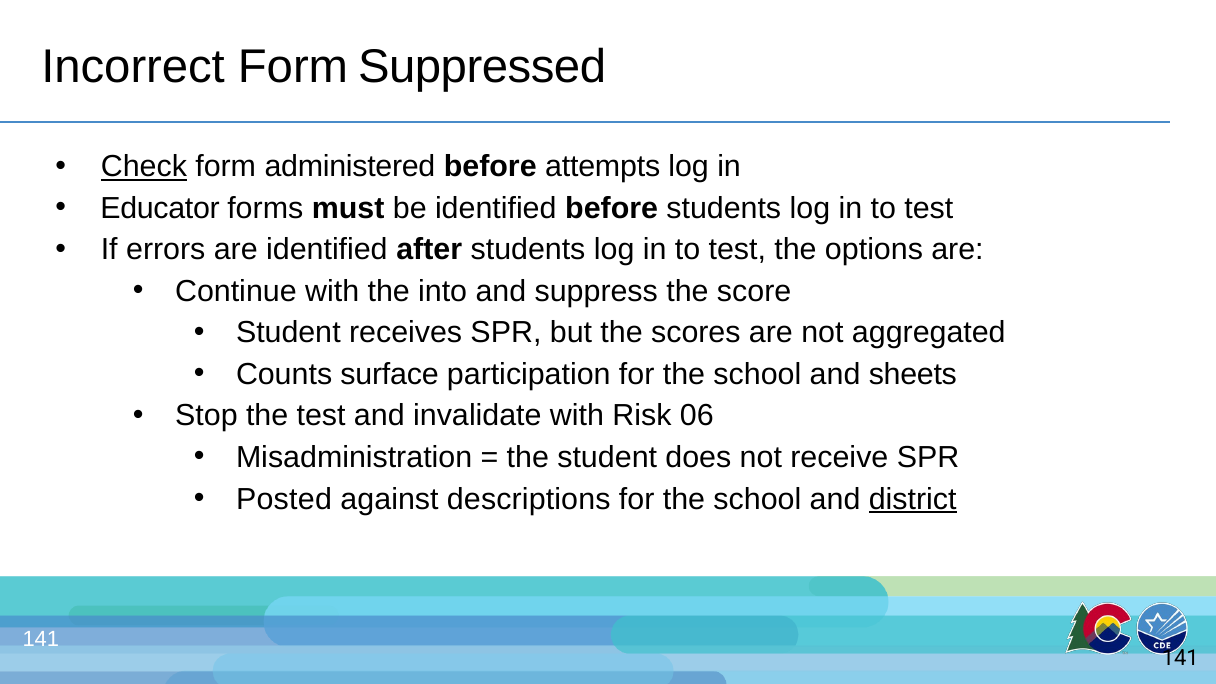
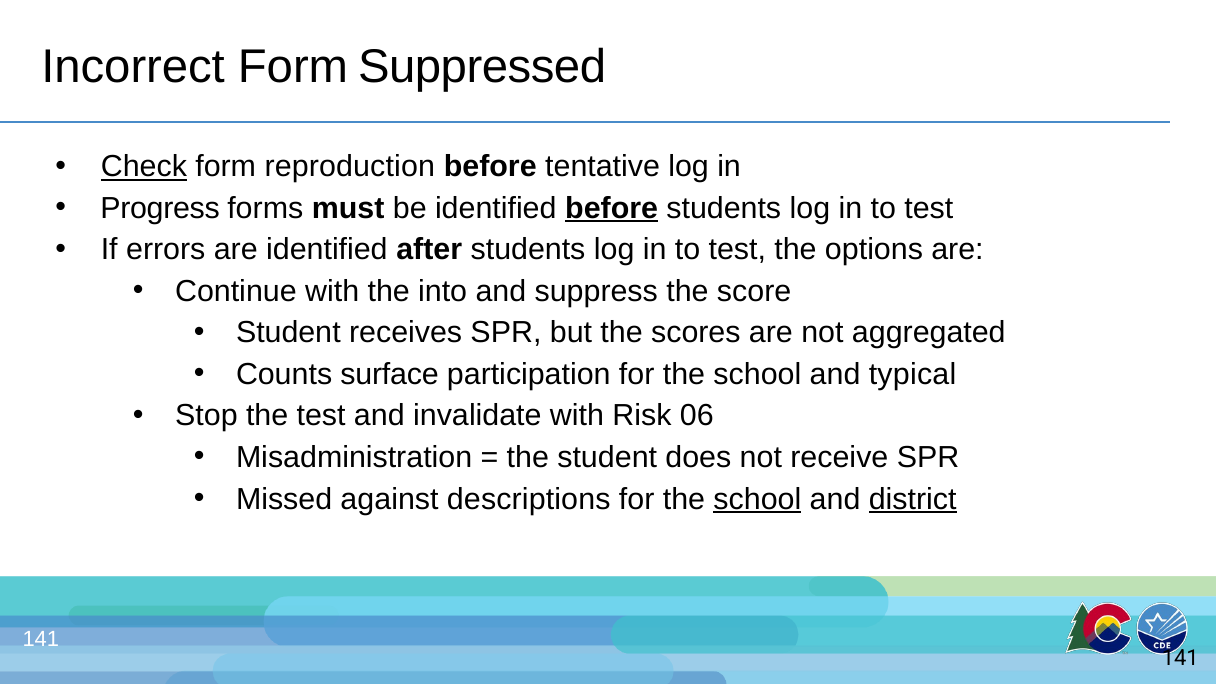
administered: administered -> reproduction
attempts: attempts -> tentative
Educator: Educator -> Progress
before at (612, 208) underline: none -> present
sheets: sheets -> typical
Posted: Posted -> Missed
school at (757, 499) underline: none -> present
